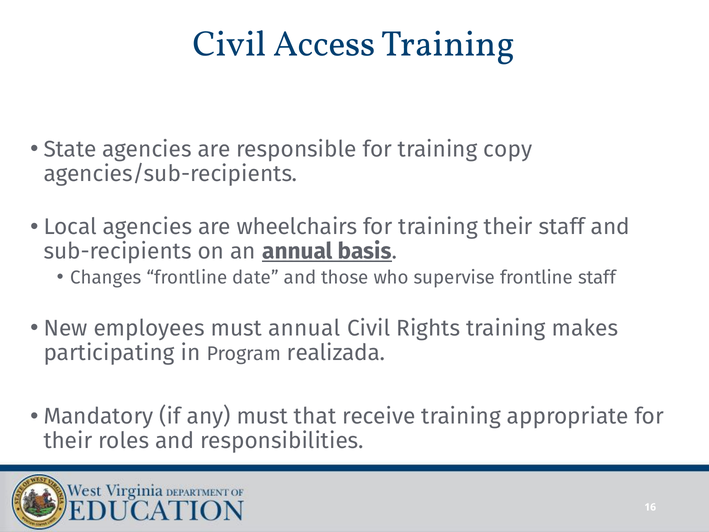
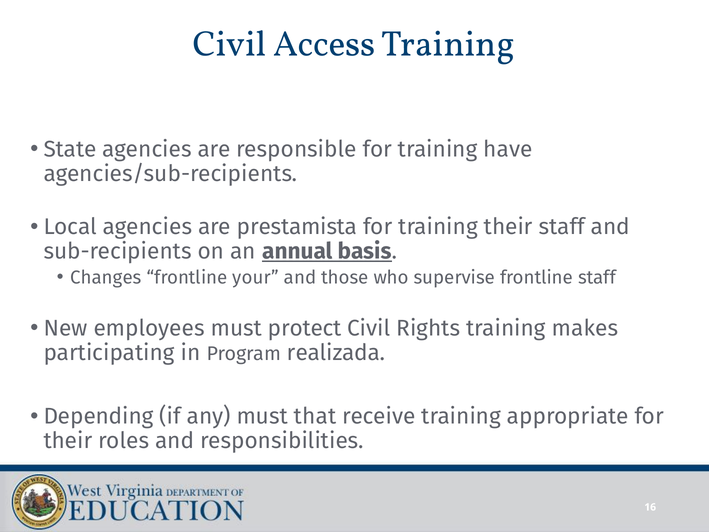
copy: copy -> have
wheelchairs: wheelchairs -> prestamista
date: date -> your
must annual: annual -> protect
Mandatory: Mandatory -> Depending
